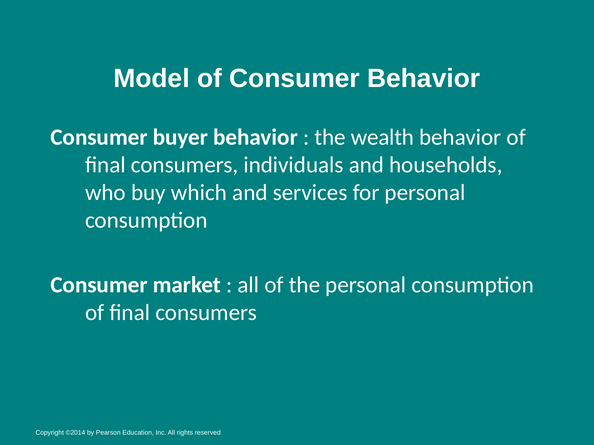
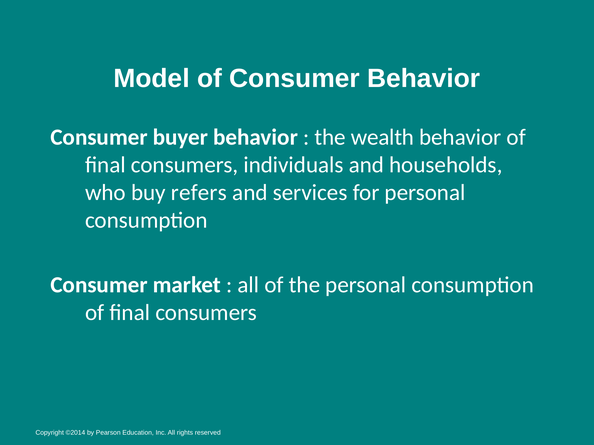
which: which -> refers
